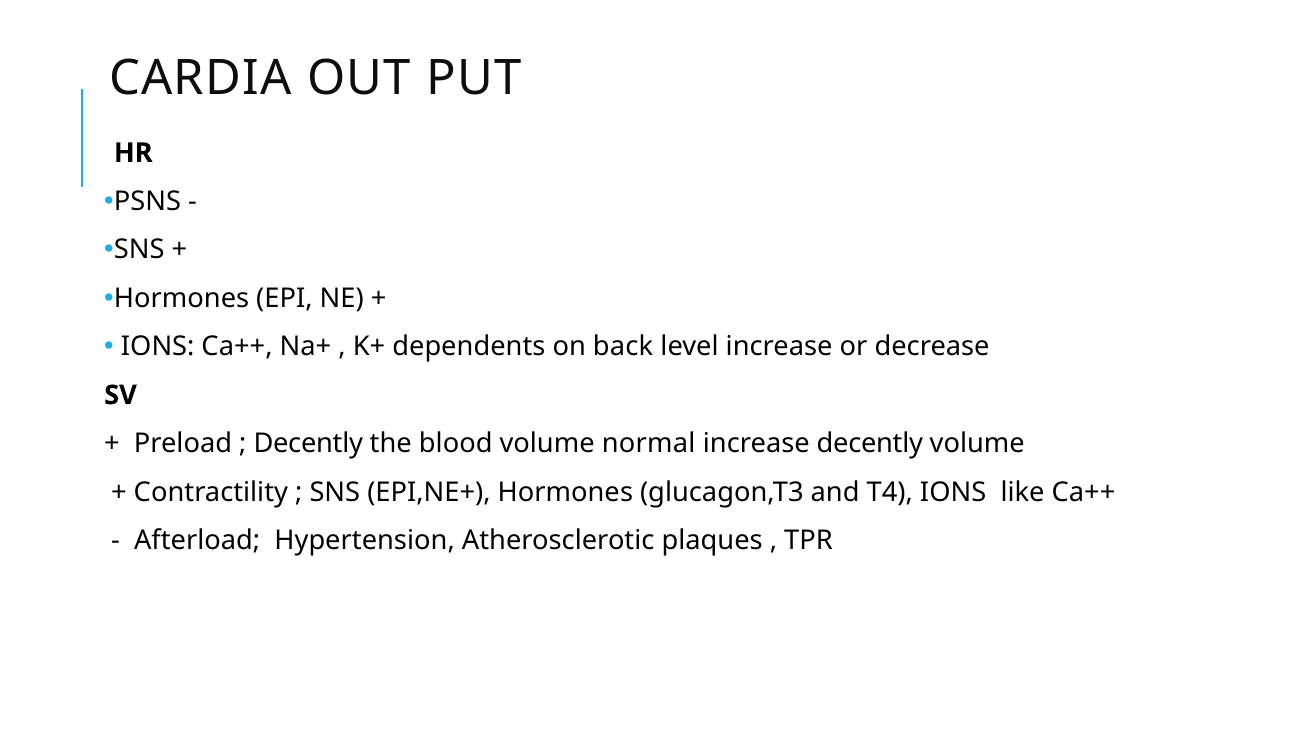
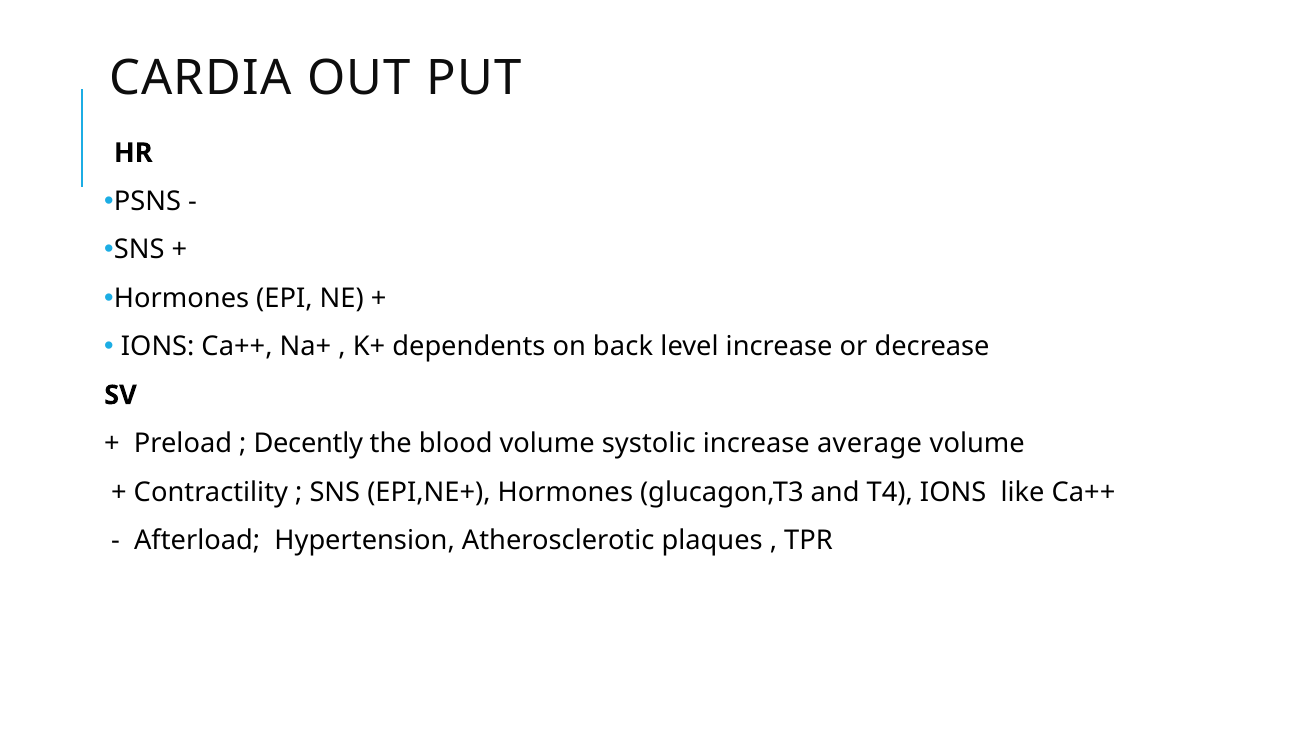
normal: normal -> systolic
increase decently: decently -> average
